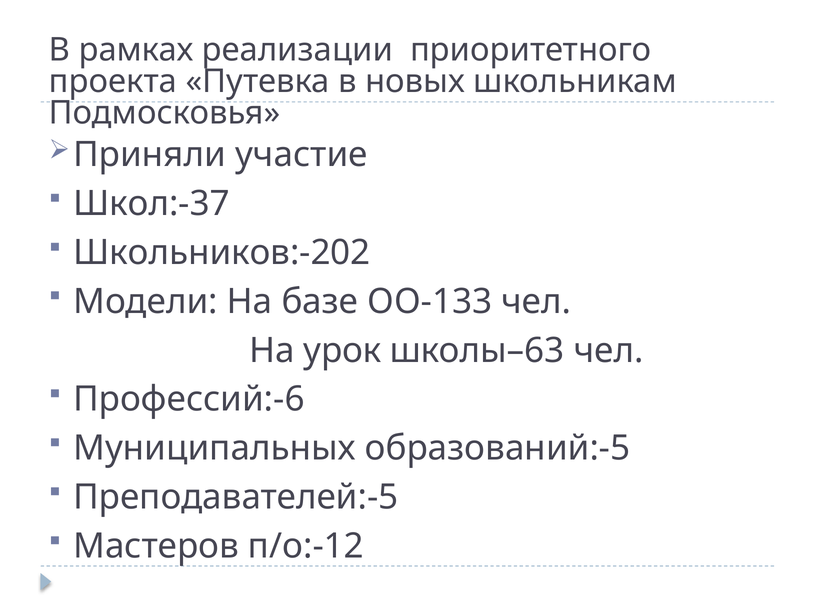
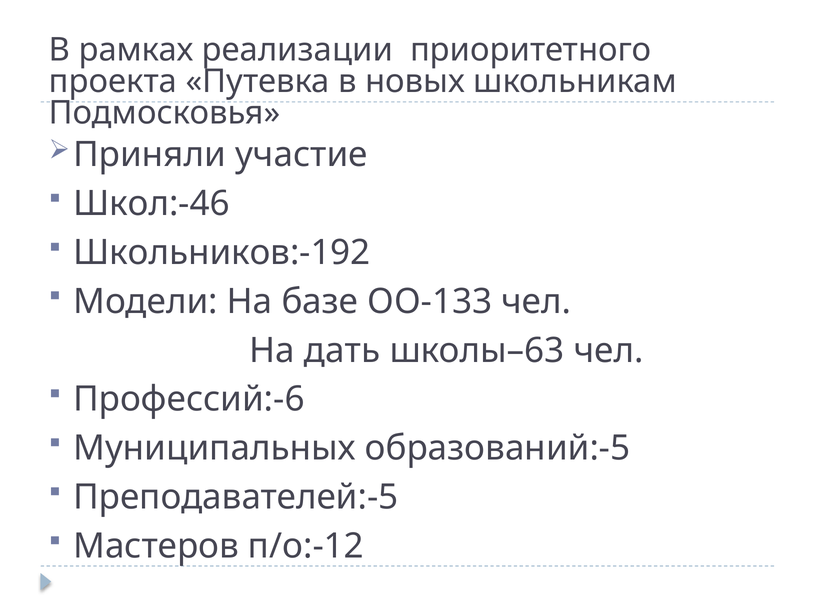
Школ:-37: Школ:-37 -> Школ:-46
Школьников:-202: Школьников:-202 -> Школьников:-192
урок: урок -> дать
